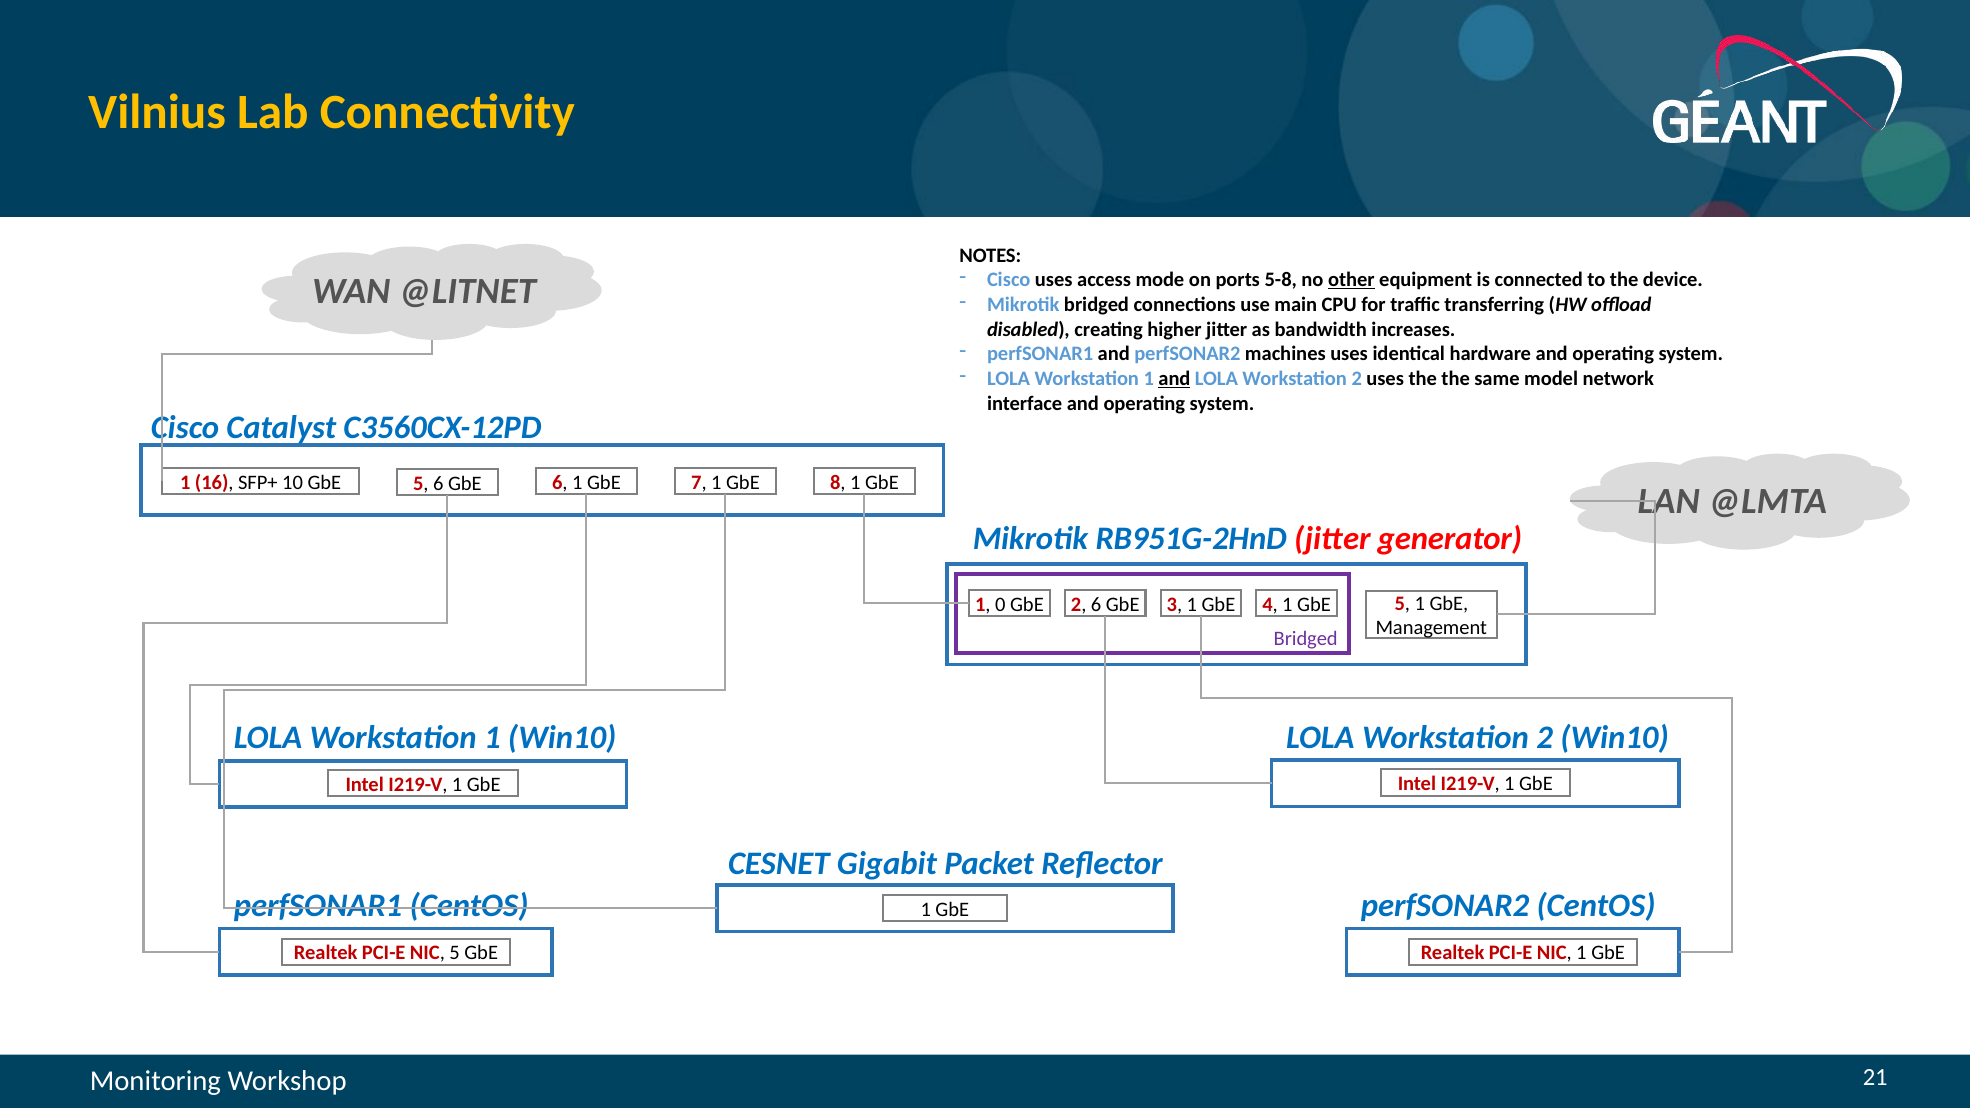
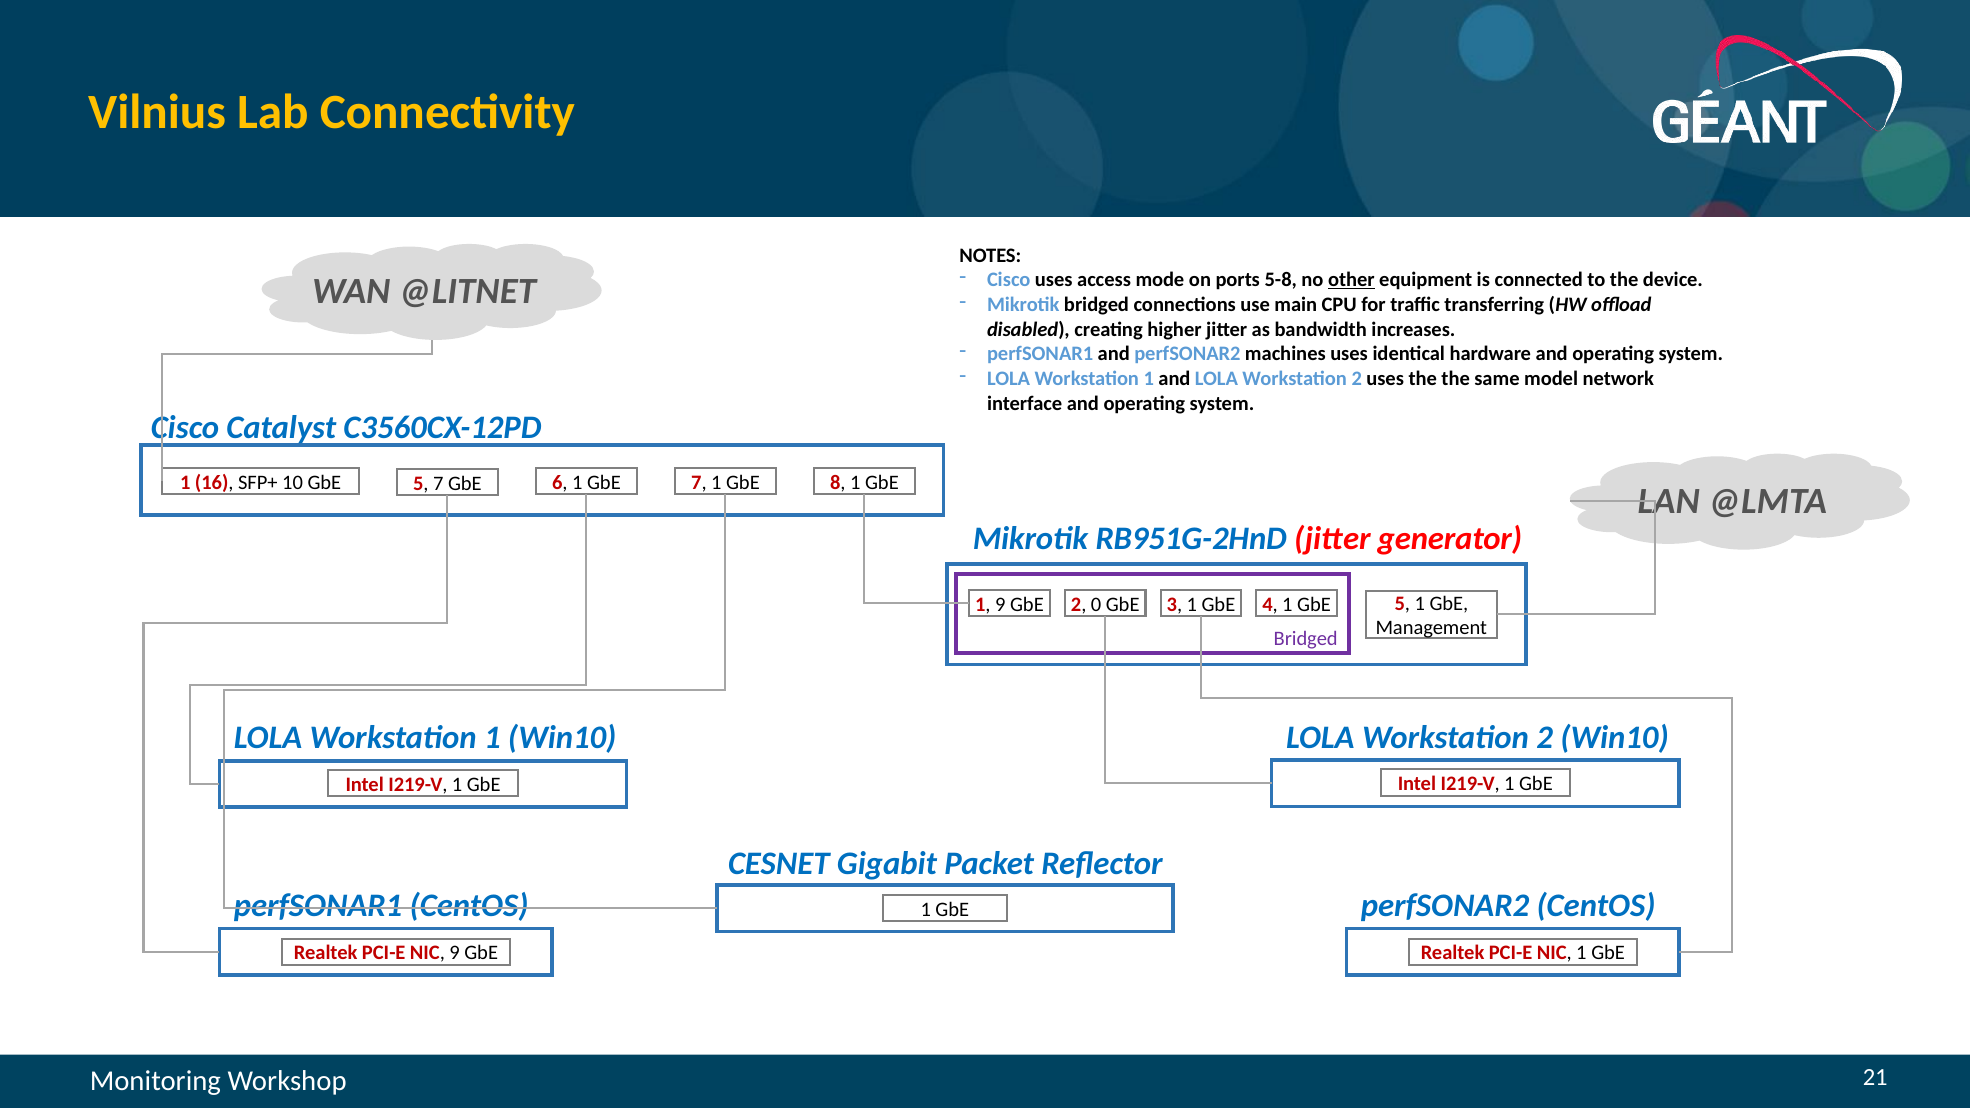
and at (1174, 379) underline: present -> none
5 6: 6 -> 7
1 0: 0 -> 9
2 6: 6 -> 0
NIC 5: 5 -> 9
